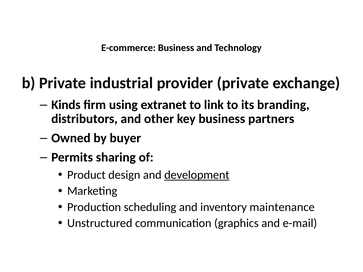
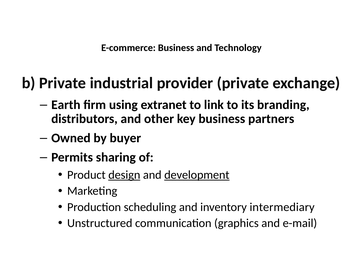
Kinds: Kinds -> Earth
design underline: none -> present
maintenance: maintenance -> intermediary
